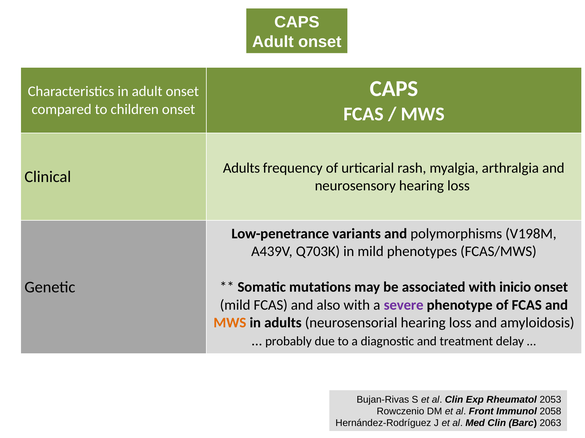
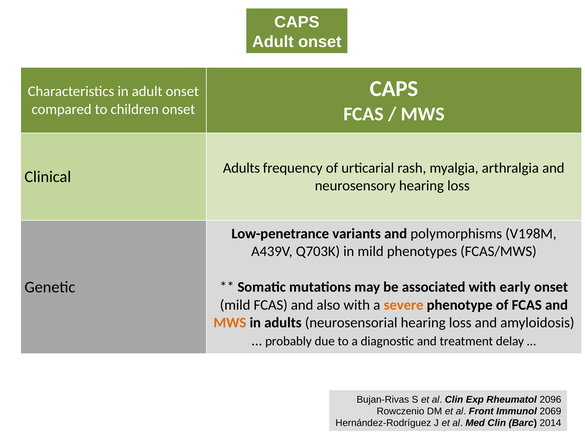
inicio: inicio -> early
severe colour: purple -> orange
2053: 2053 -> 2096
2058: 2058 -> 2069
2063: 2063 -> 2014
